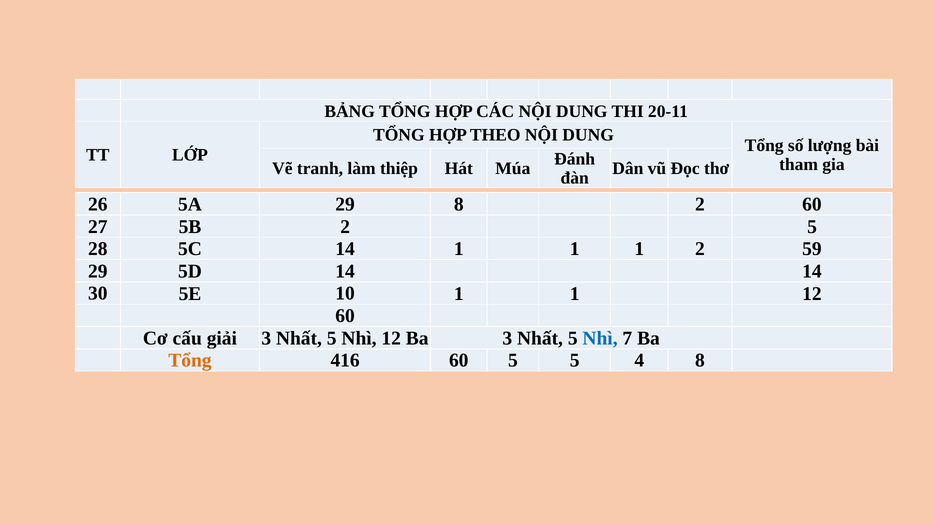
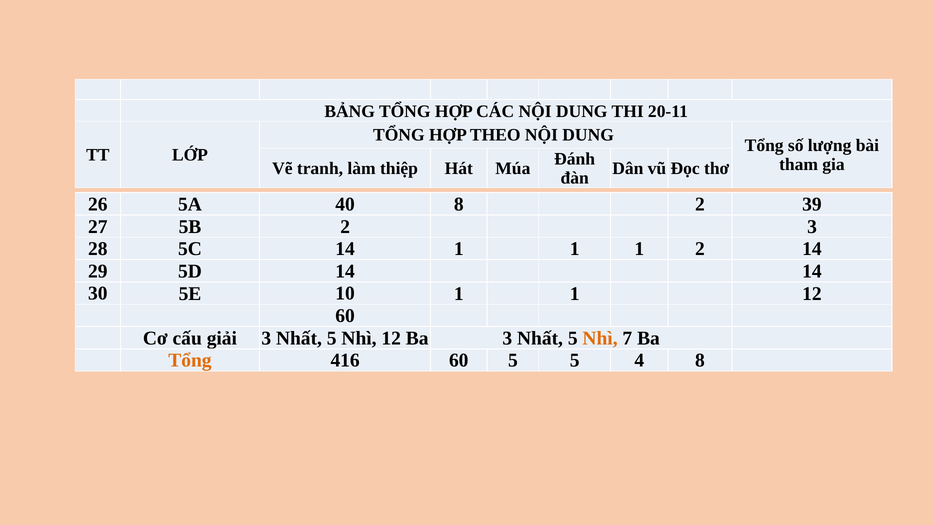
5A 29: 29 -> 40
2 60: 60 -> 39
2 5: 5 -> 3
2 59: 59 -> 14
Nhì at (600, 338) colour: blue -> orange
